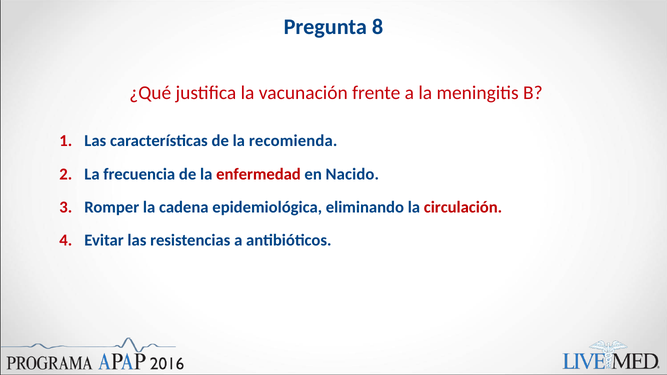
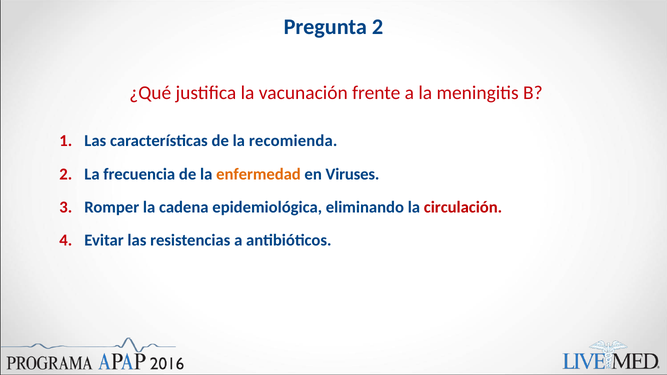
Pregunta 8: 8 -> 2
enfermedad colour: red -> orange
Nacido: Nacido -> Viruses
